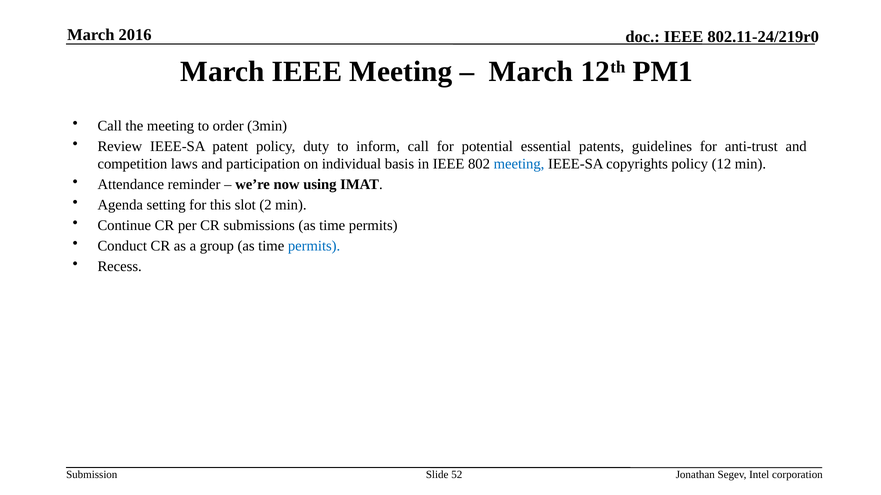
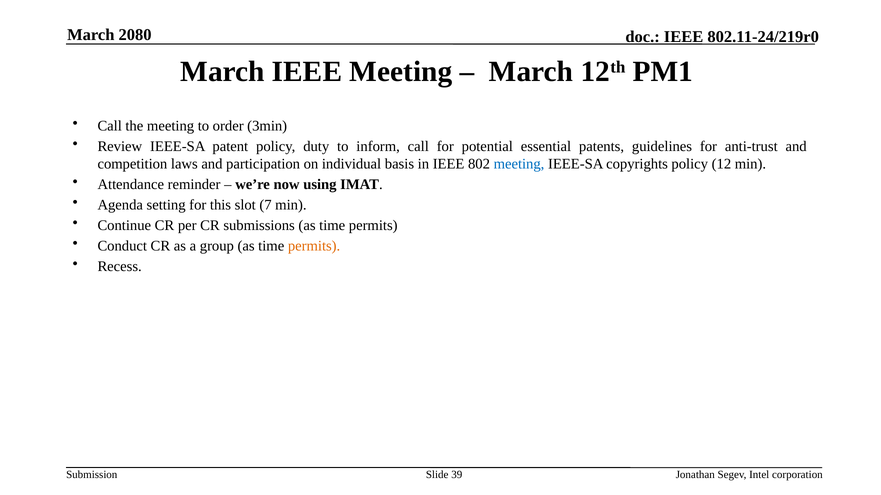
2016: 2016 -> 2080
2: 2 -> 7
permits at (314, 246) colour: blue -> orange
52: 52 -> 39
